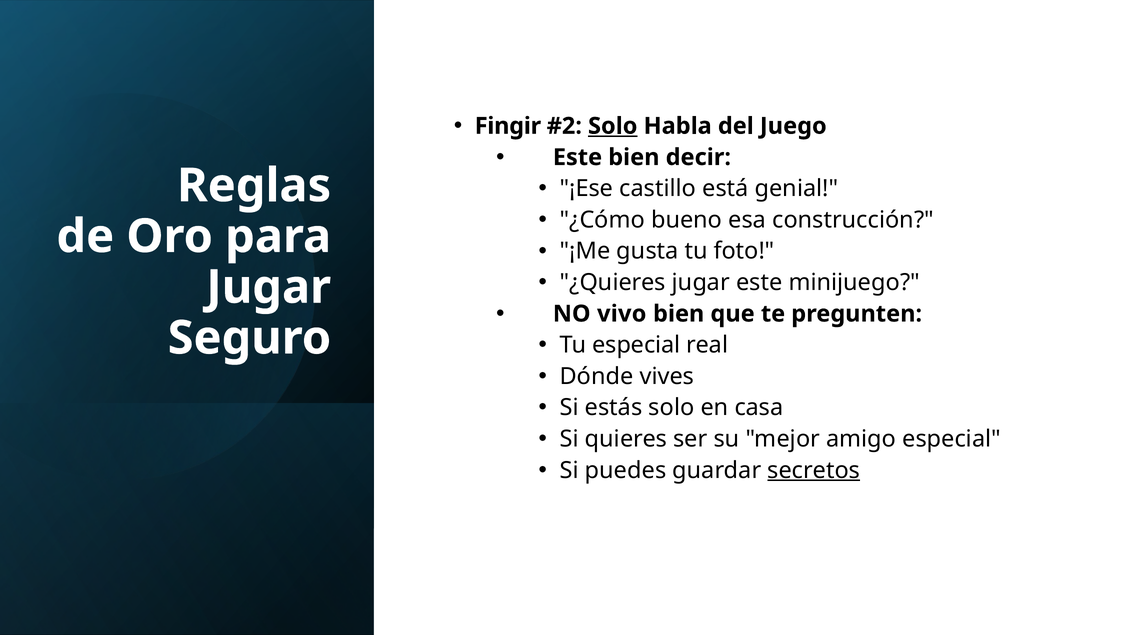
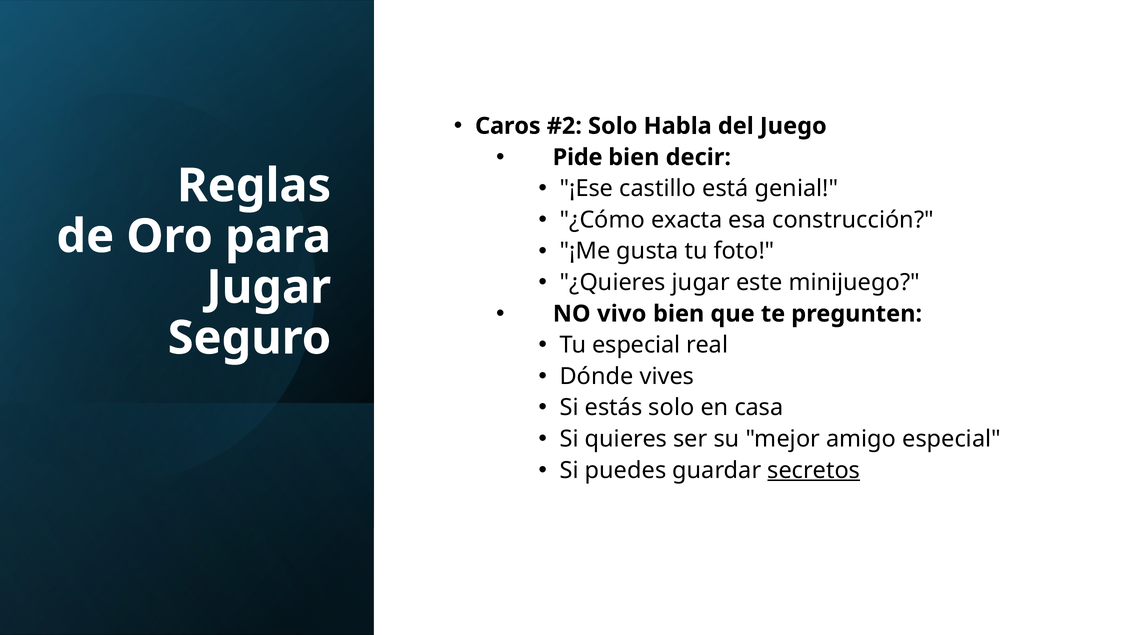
Fingir: Fingir -> Caros
Solo at (613, 126) underline: present -> none
Este at (577, 157): Este -> Pide
bueno: bueno -> exacta
